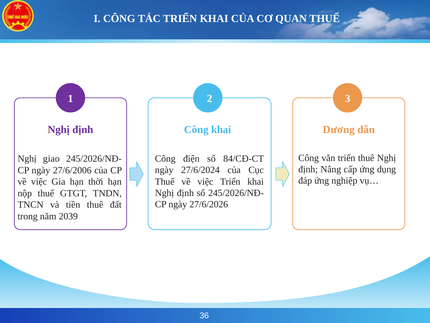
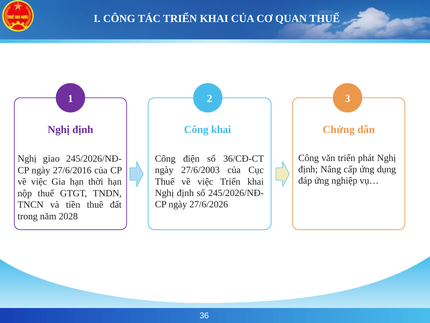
Dương: Dương -> Chứng
triển thuê: thuê -> phát
84/CĐ-CT: 84/CĐ-CT -> 36/CĐ-CT
27/6/2024: 27/6/2024 -> 27/6/2003
27/6/2006: 27/6/2006 -> 27/6/2016
2039: 2039 -> 2028
